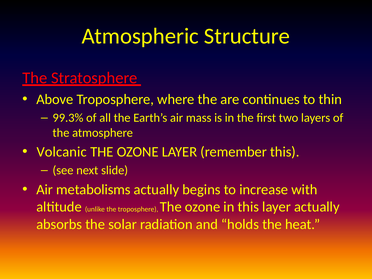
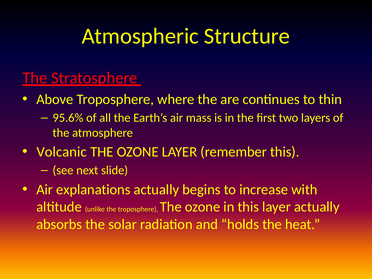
99.3%: 99.3% -> 95.6%
metabolisms: metabolisms -> explanations
